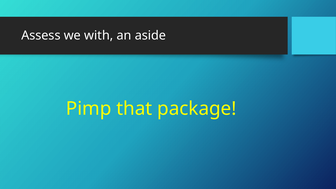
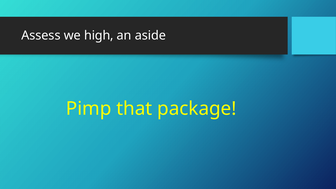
with: with -> high
